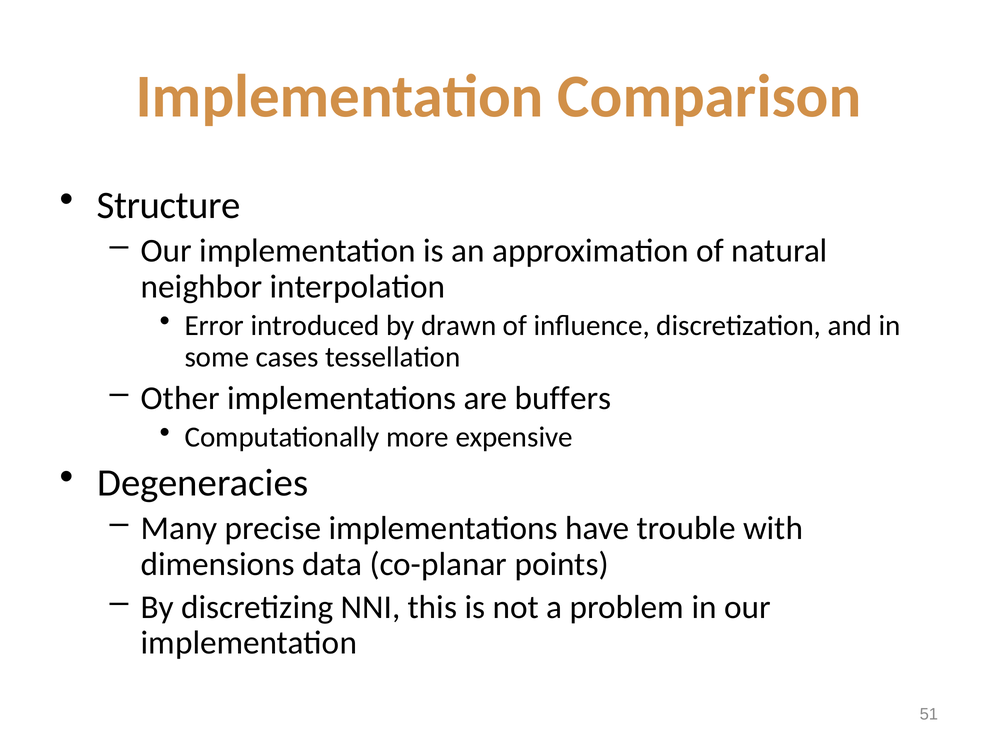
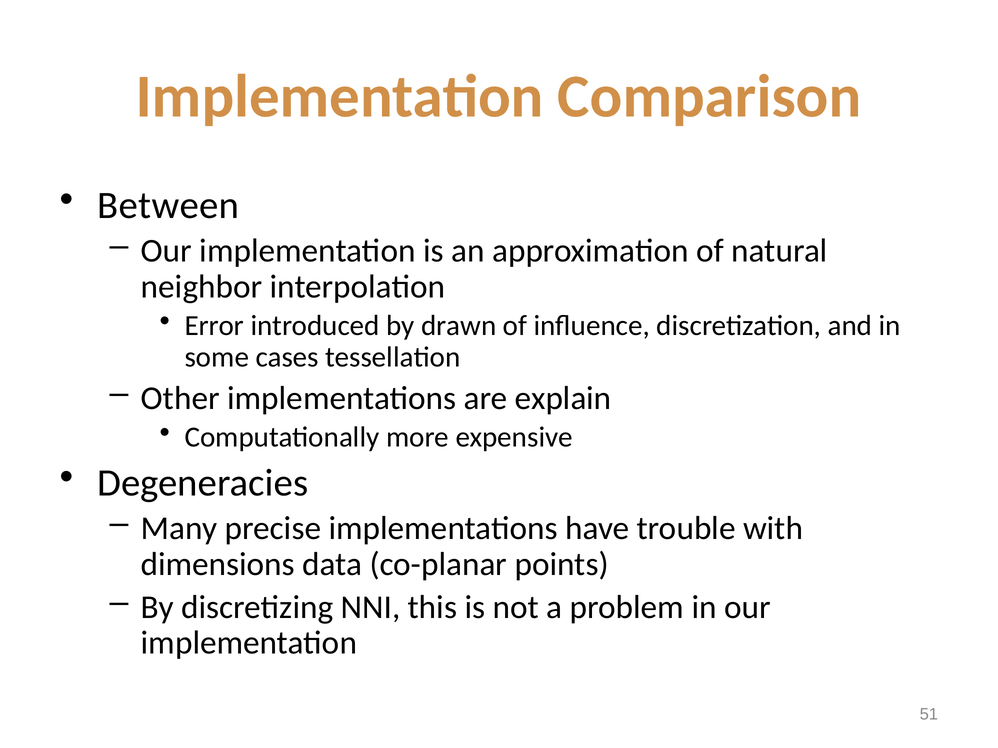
Structure: Structure -> Between
buffers: buffers -> explain
